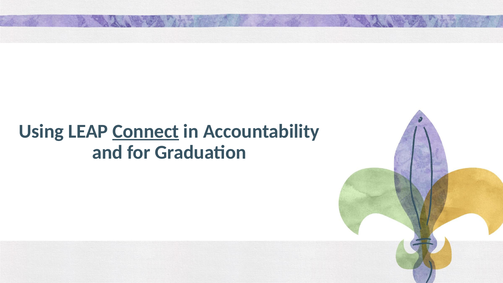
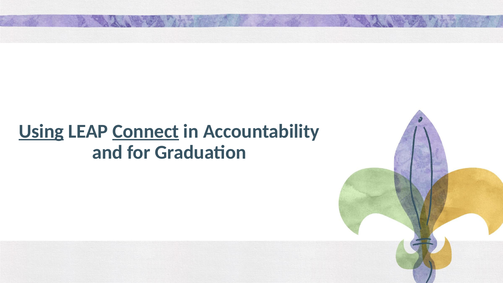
Using underline: none -> present
